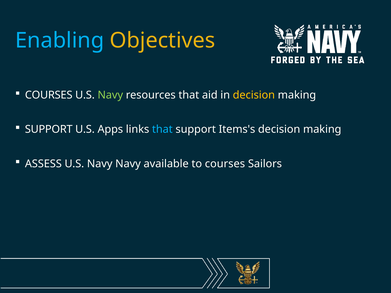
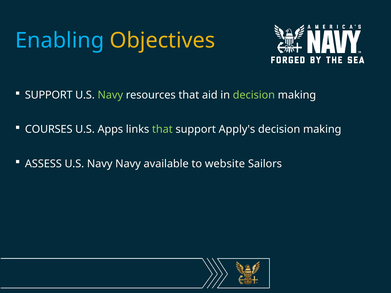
COURSES at (49, 95): COURSES -> SUPPORT
decision at (254, 95) colour: yellow -> light green
SUPPORT at (49, 130): SUPPORT -> COURSES
that at (162, 130) colour: light blue -> light green
Items's: Items's -> Apply's
to courses: courses -> website
